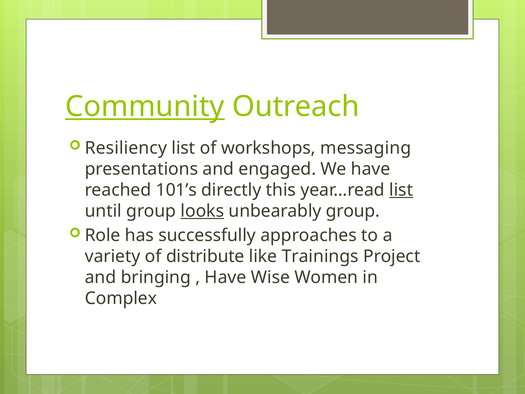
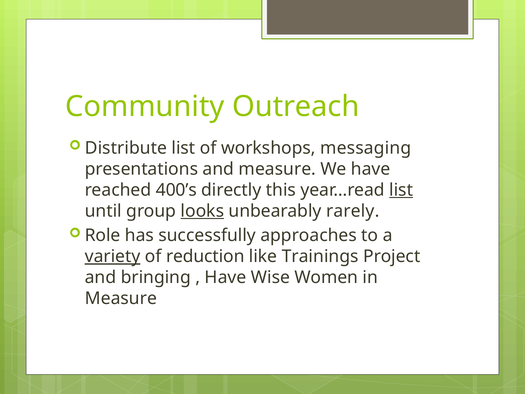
Community underline: present -> none
Resiliency: Resiliency -> Distribute
and engaged: engaged -> measure
101’s: 101’s -> 400’s
unbearably group: group -> rarely
variety underline: none -> present
distribute: distribute -> reduction
Complex at (121, 298): Complex -> Measure
